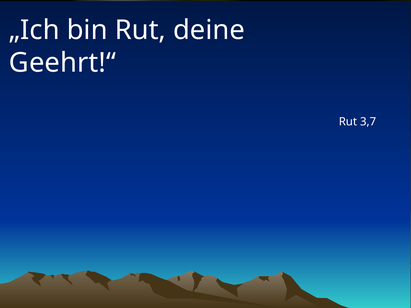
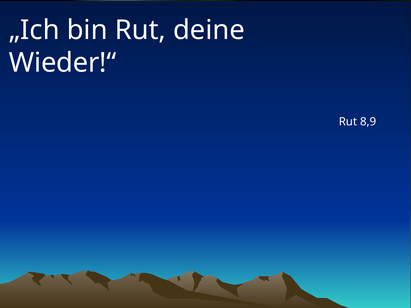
Geehrt!“: Geehrt!“ -> Wieder!“
3,7: 3,7 -> 8,9
